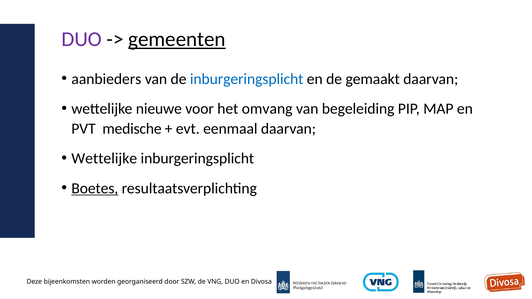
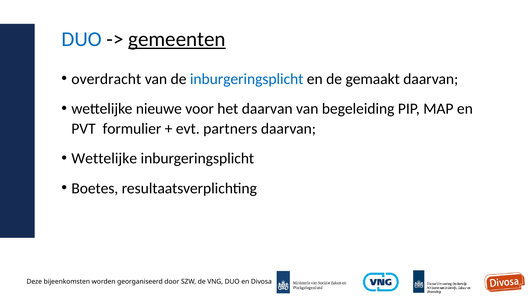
DUO at (82, 39) colour: purple -> blue
aanbieders: aanbieders -> overdracht
het omvang: omvang -> daarvan
medische: medische -> formulier
eenmaal: eenmaal -> partners
Boetes underline: present -> none
